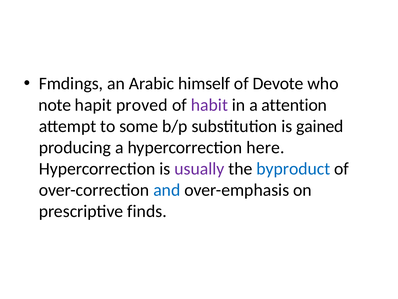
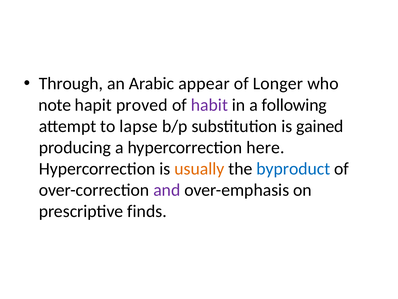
Fmdings: Fmdings -> Through
himself: himself -> appear
Devote: Devote -> Longer
attention: attention -> following
some: some -> lapse
usually colour: purple -> orange
and colour: blue -> purple
